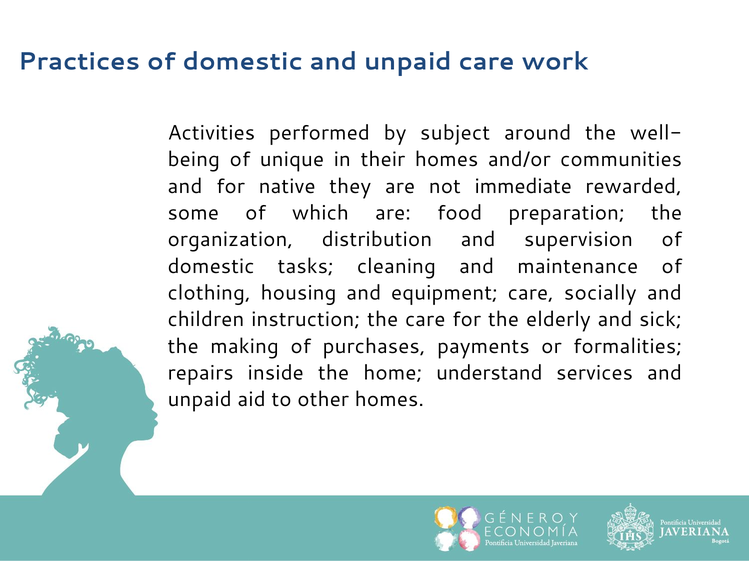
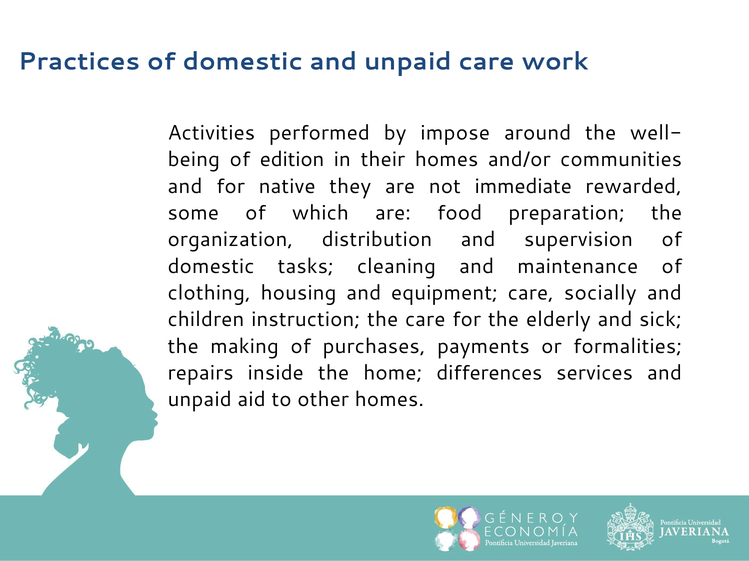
subject: subject -> impose
unique: unique -> edition
understand: understand -> differences
